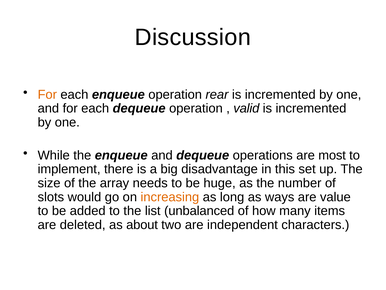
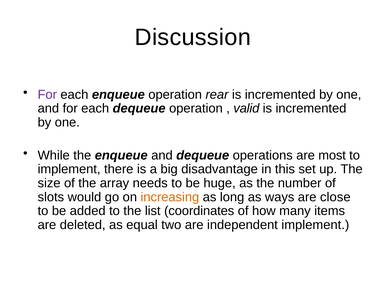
For at (47, 94) colour: orange -> purple
value: value -> close
unbalanced: unbalanced -> coordinates
about: about -> equal
independent characters: characters -> implement
